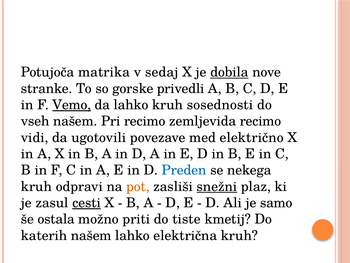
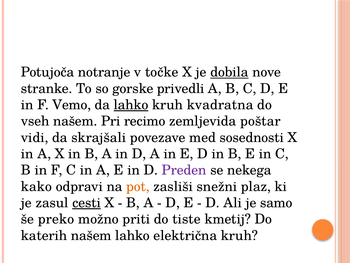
matrika: matrika -> notranje
sedaj: sedaj -> točke
Vemo underline: present -> none
lahko at (131, 105) underline: none -> present
sosednosti: sosednosti -> kvadratna
zemljevida recimo: recimo -> poštar
ugotovili: ugotovili -> skrajšali
električno: električno -> sosednosti
Preden colour: blue -> purple
kruh at (36, 186): kruh -> kako
snežni underline: present -> none
ostala: ostala -> preko
